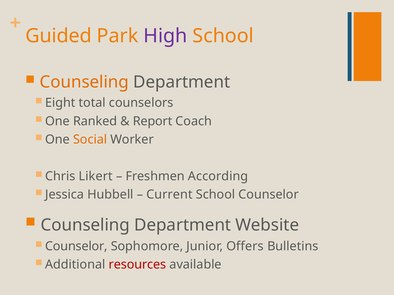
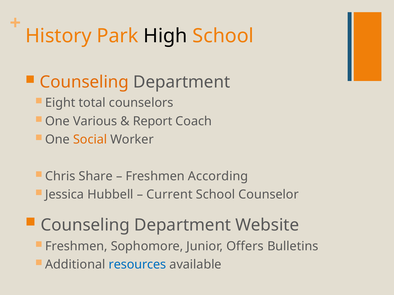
Guided: Guided -> History
High colour: purple -> black
Ranked: Ranked -> Various
Likert: Likert -> Share
Counselor at (76, 247): Counselor -> Freshmen
resources colour: red -> blue
